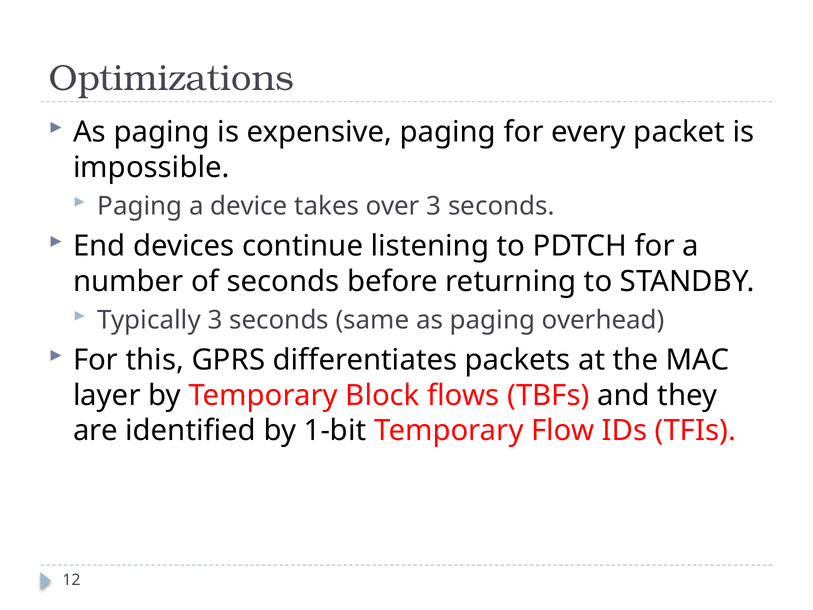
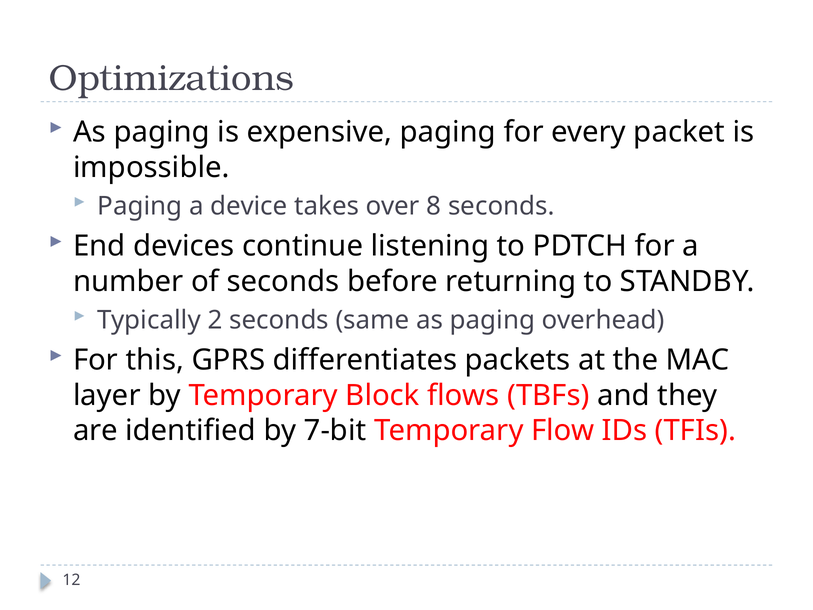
over 3: 3 -> 8
Typically 3: 3 -> 2
1-bit: 1-bit -> 7-bit
